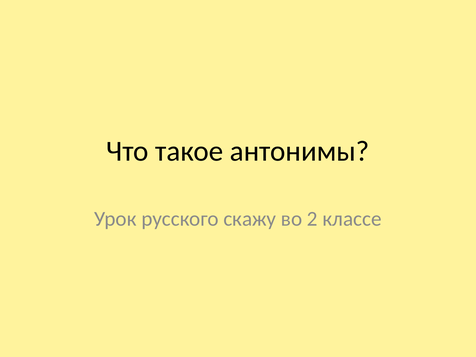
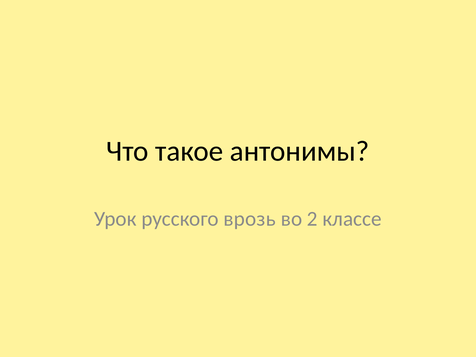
скажу: скажу -> врозь
